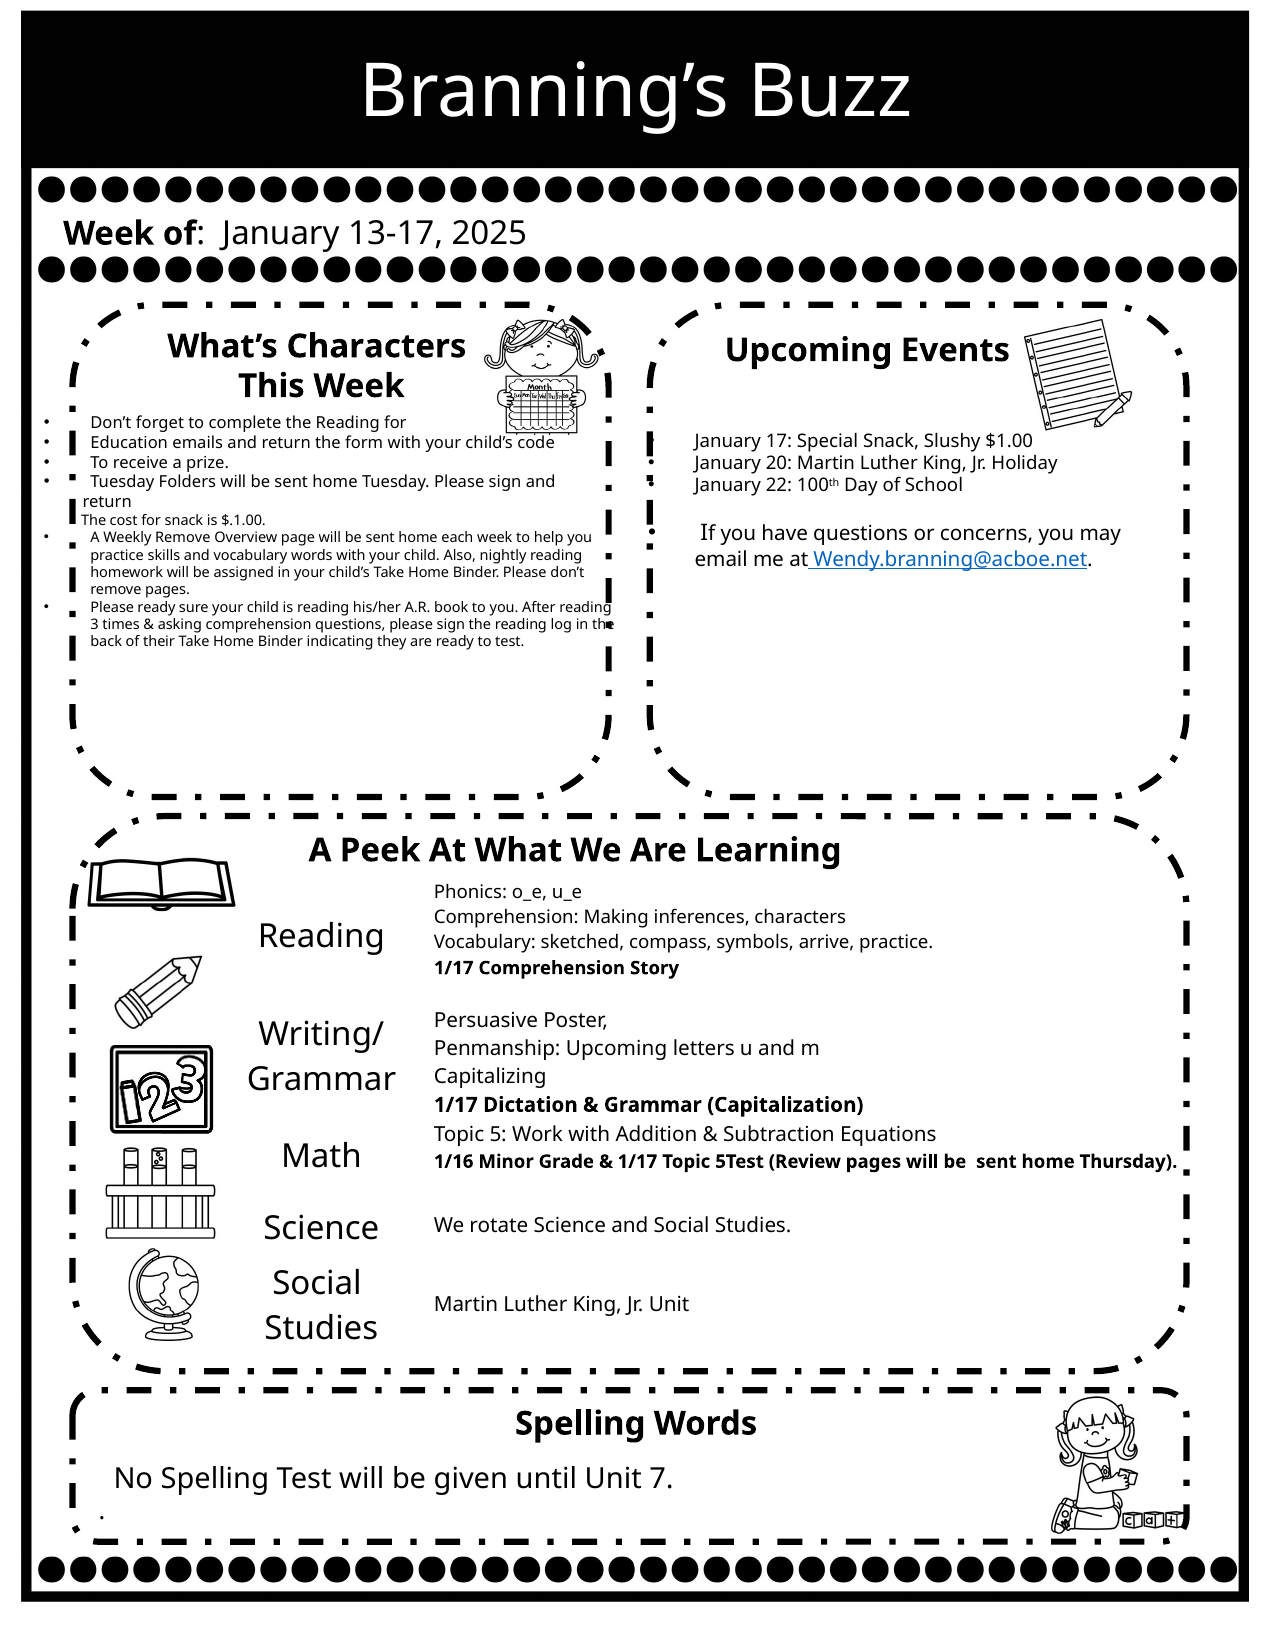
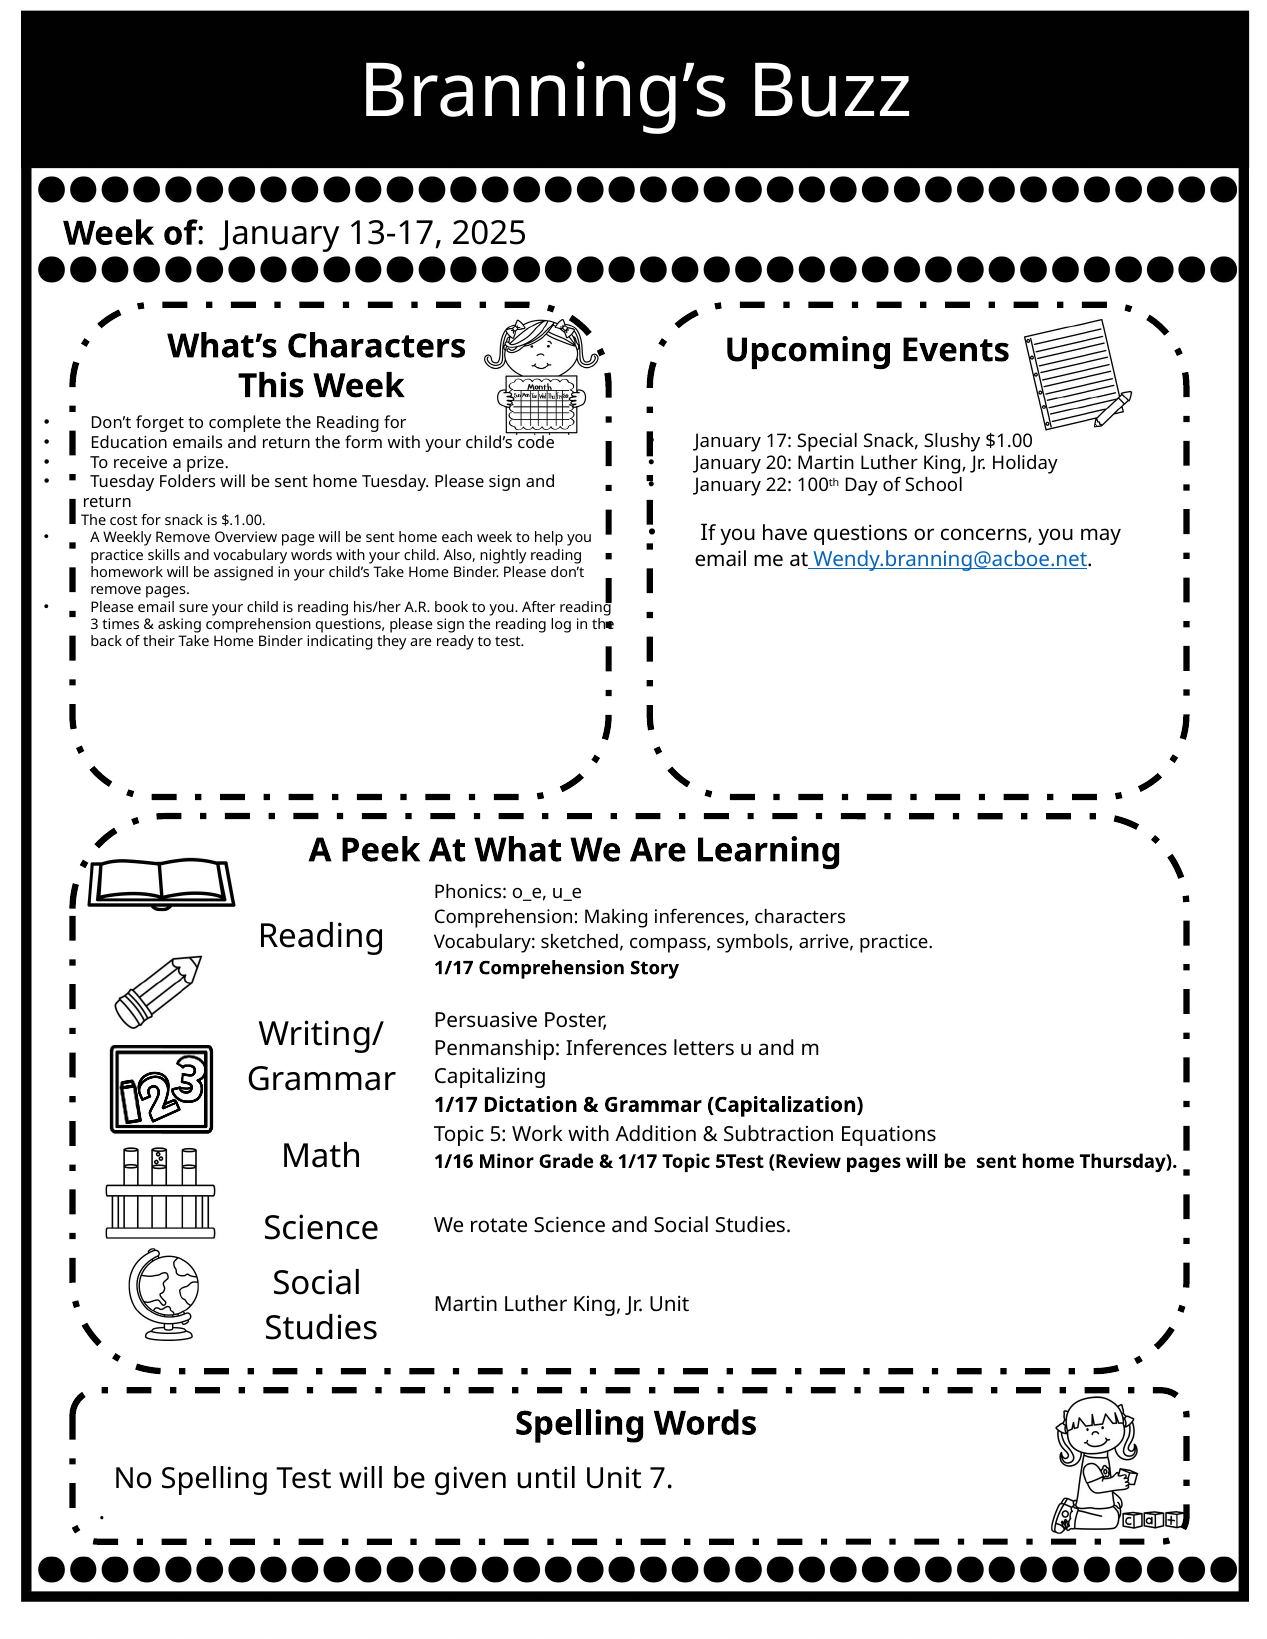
Please ready: ready -> email
Penmanship Upcoming: Upcoming -> Inferences
